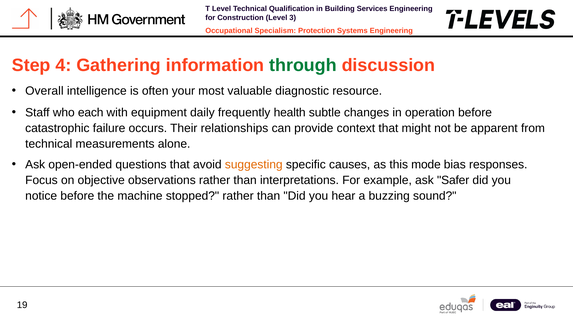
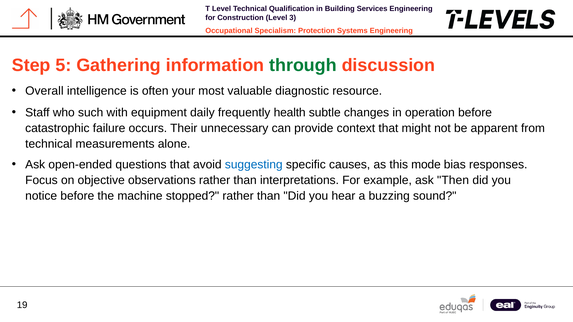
4: 4 -> 5
each: each -> such
relationships: relationships -> unnecessary
suggesting colour: orange -> blue
Safer: Safer -> Then
